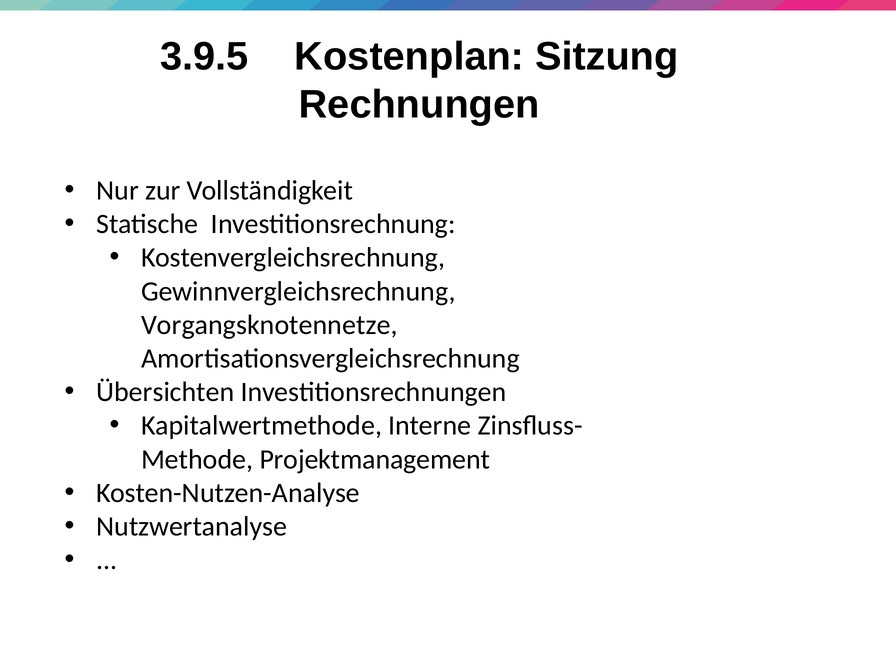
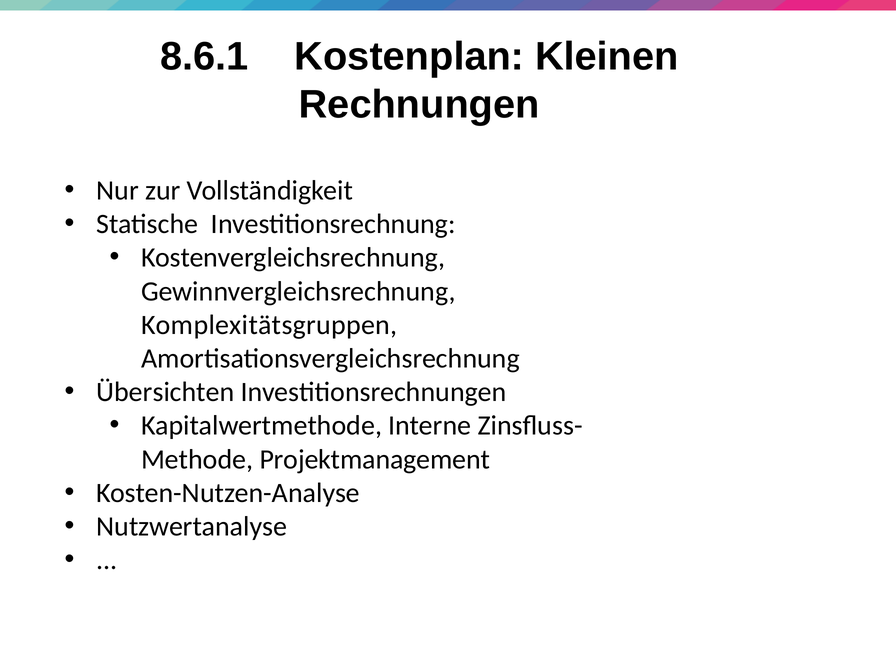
3.9.5: 3.9.5 -> 8.6.1
Sitzung: Sitzung -> Kleinen
Vorgangsknotennetze: Vorgangsknotennetze -> Komplexitätsgruppen
